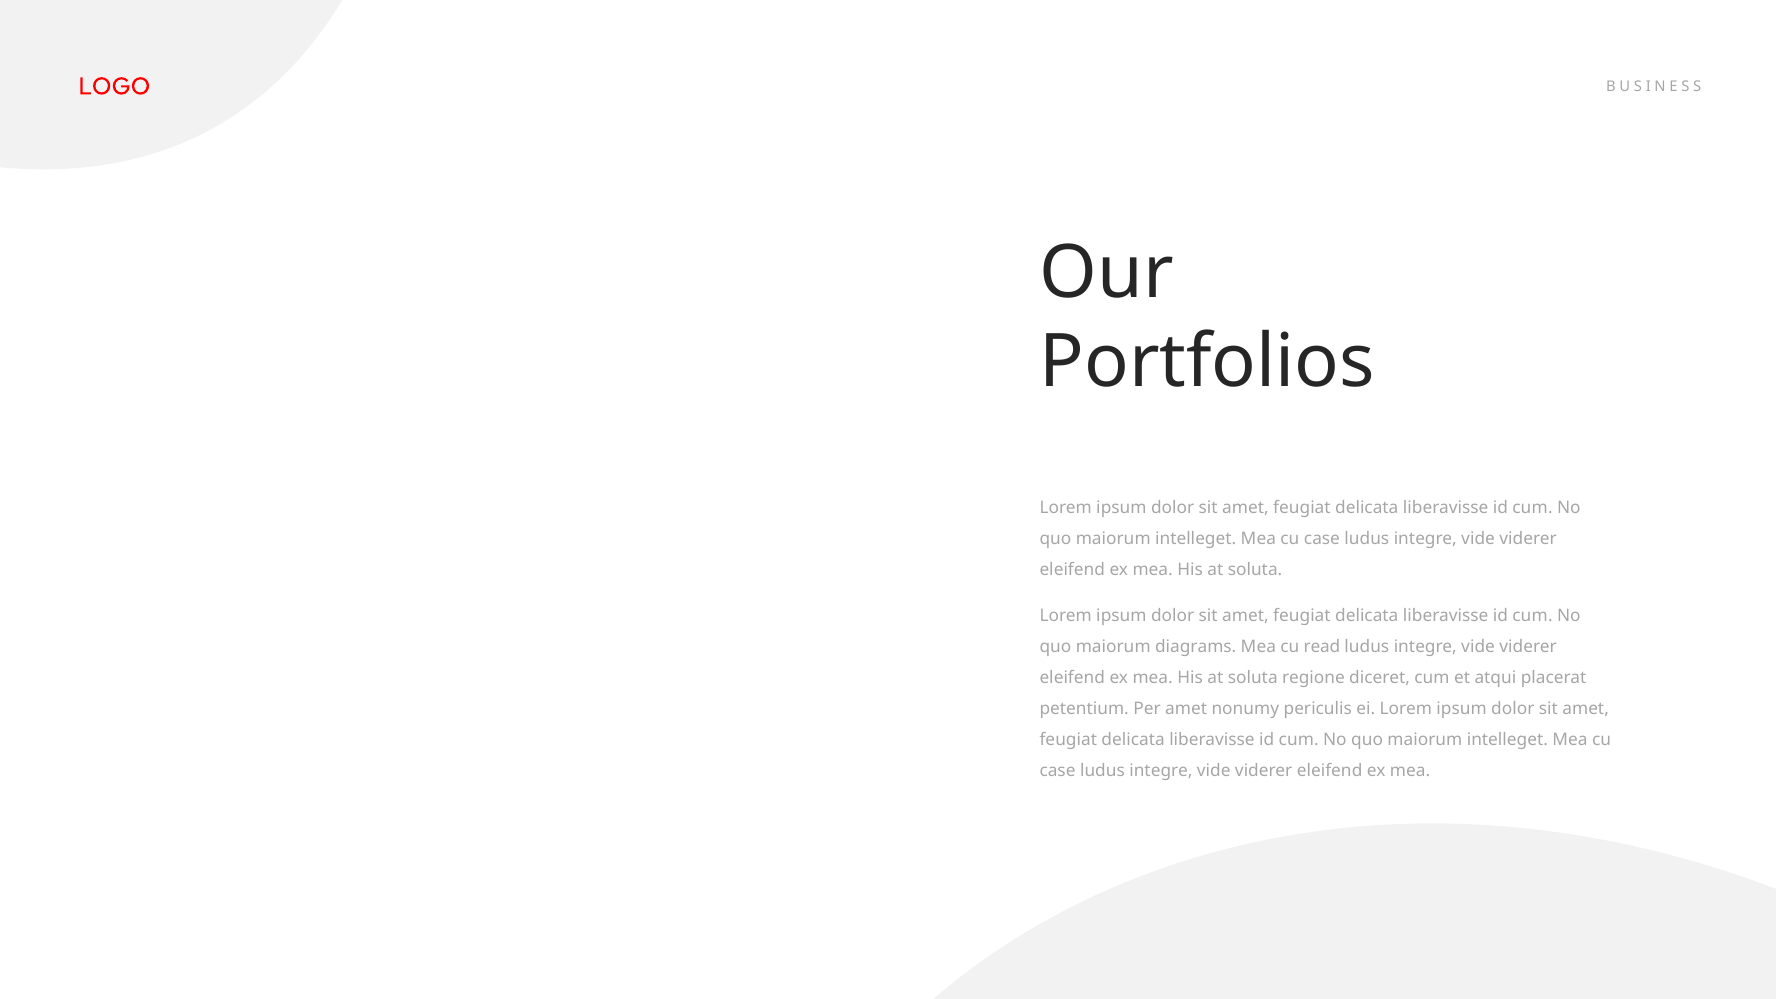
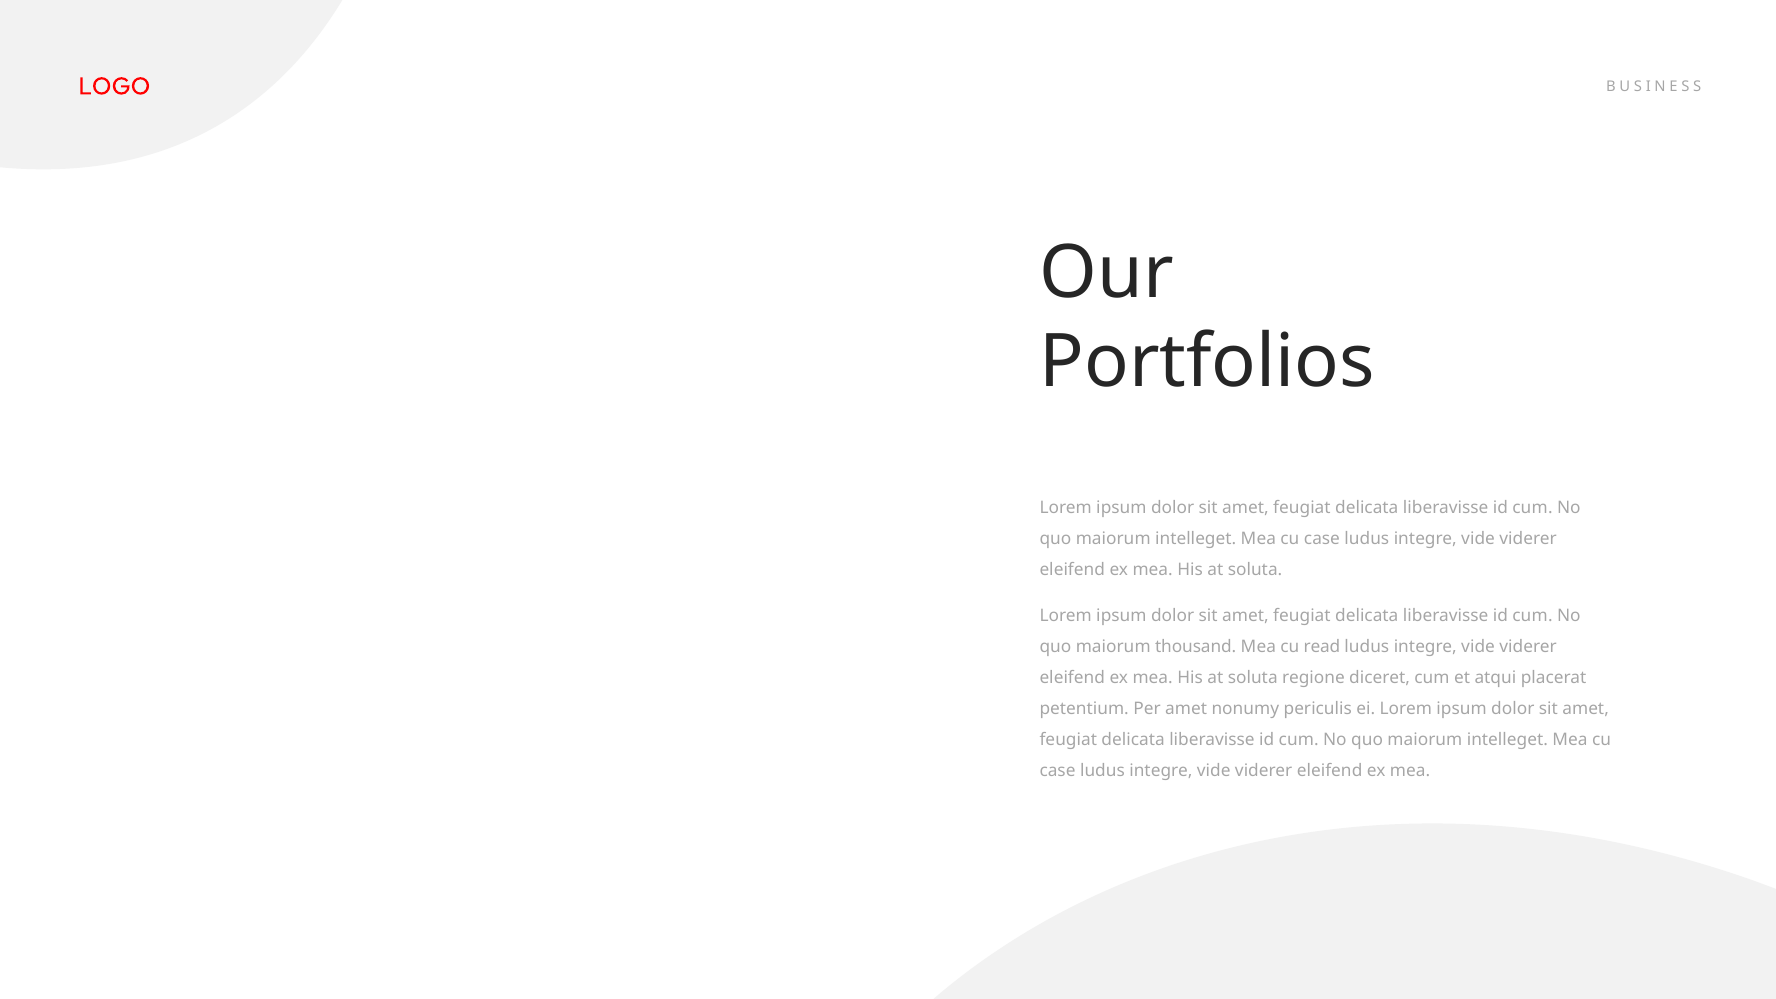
diagrams: diagrams -> thousand
